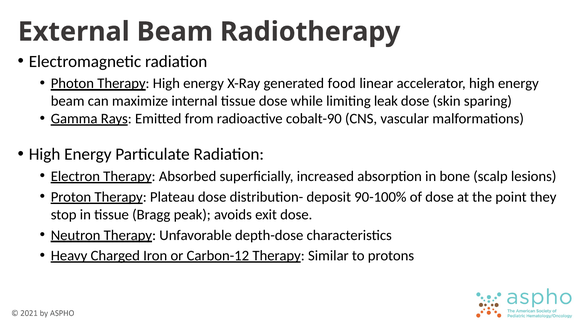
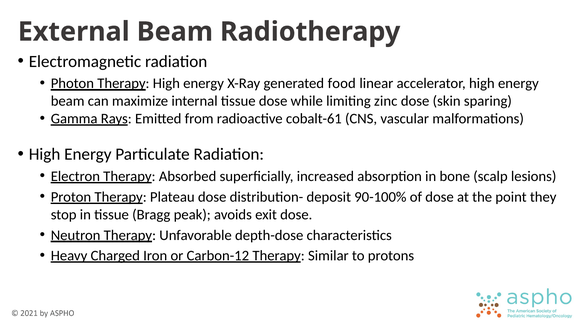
leak: leak -> zinc
cobalt-90: cobalt-90 -> cobalt-61
